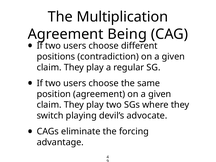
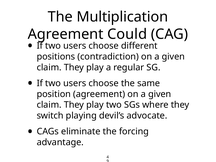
Being: Being -> Could
